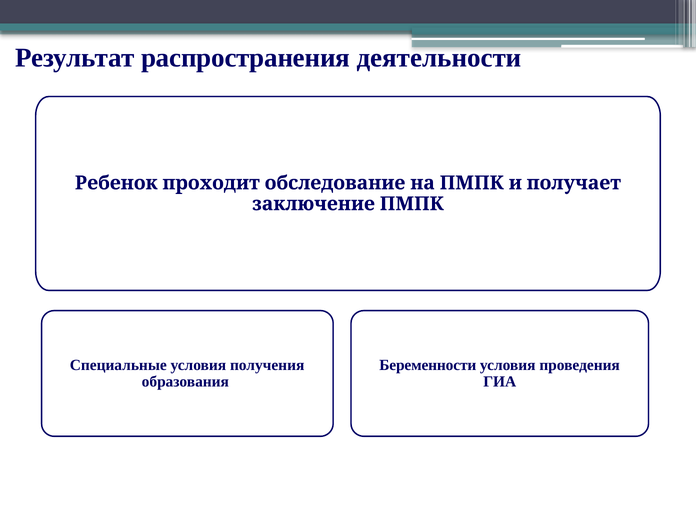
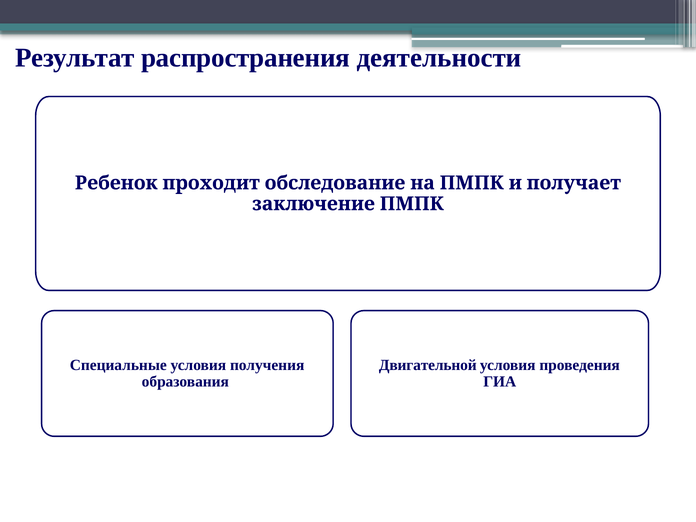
Беременности: Беременности -> Двигательной
